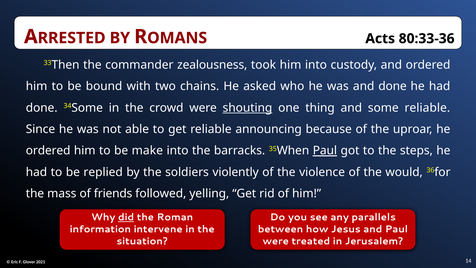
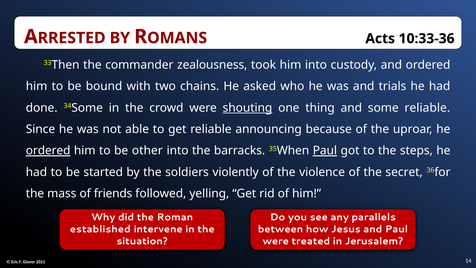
80:33-36: 80:33-36 -> 10:33-36
and done: done -> trials
ordered at (48, 151) underline: none -> present
make: make -> other
replied: replied -> started
would: would -> secret
did underline: present -> none
information: information -> established
